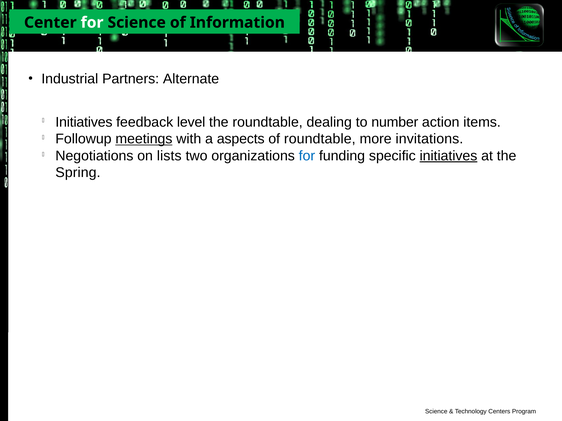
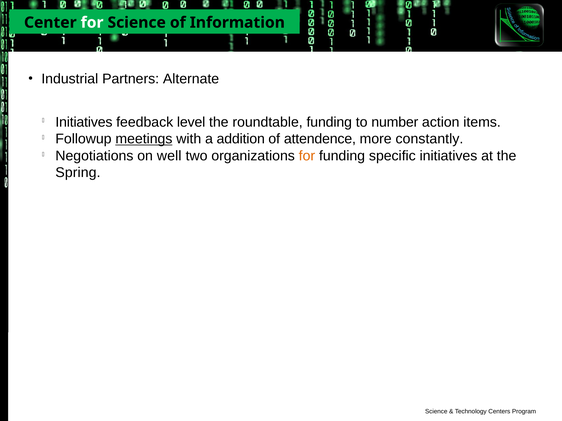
roundtable dealing: dealing -> funding
aspects: aspects -> addition
of roundtable: roundtable -> attendence
invitations: invitations -> constantly
lists: lists -> well
for at (307, 156) colour: blue -> orange
initiatives at (448, 156) underline: present -> none
